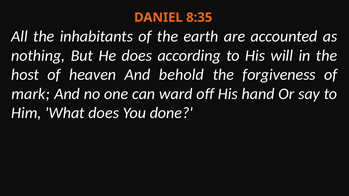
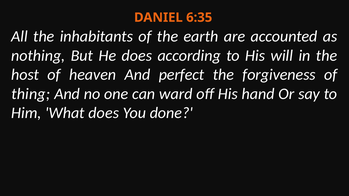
8:35: 8:35 -> 6:35
behold: behold -> perfect
mark: mark -> thing
